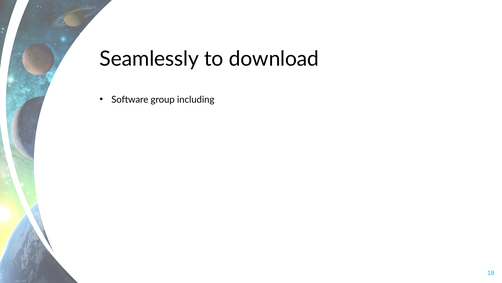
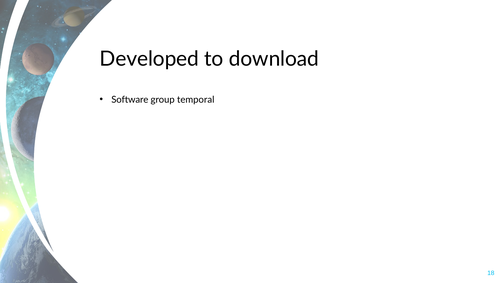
Seamlessly: Seamlessly -> Developed
including: including -> temporal
